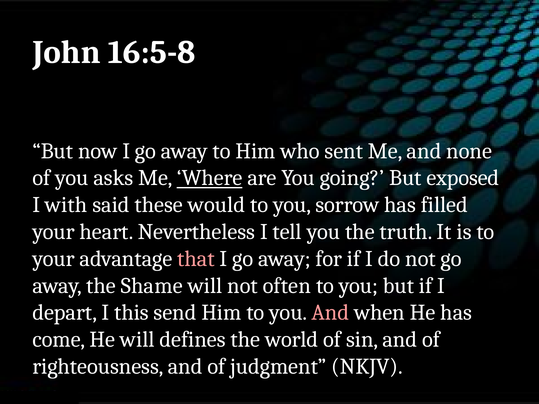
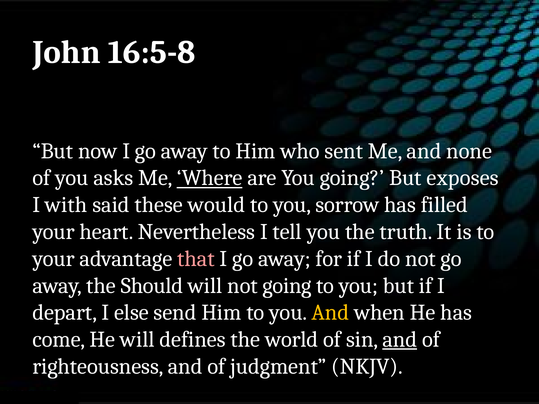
exposed: exposed -> exposes
Shame: Shame -> Should
not often: often -> going
this: this -> else
And at (330, 313) colour: pink -> yellow
and at (400, 340) underline: none -> present
